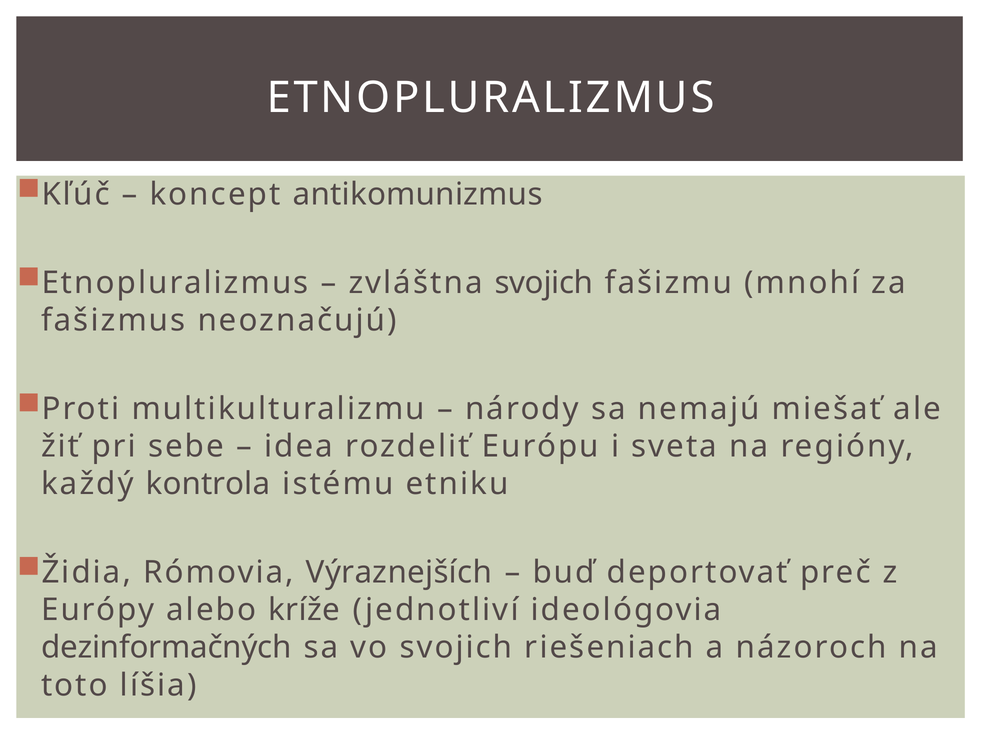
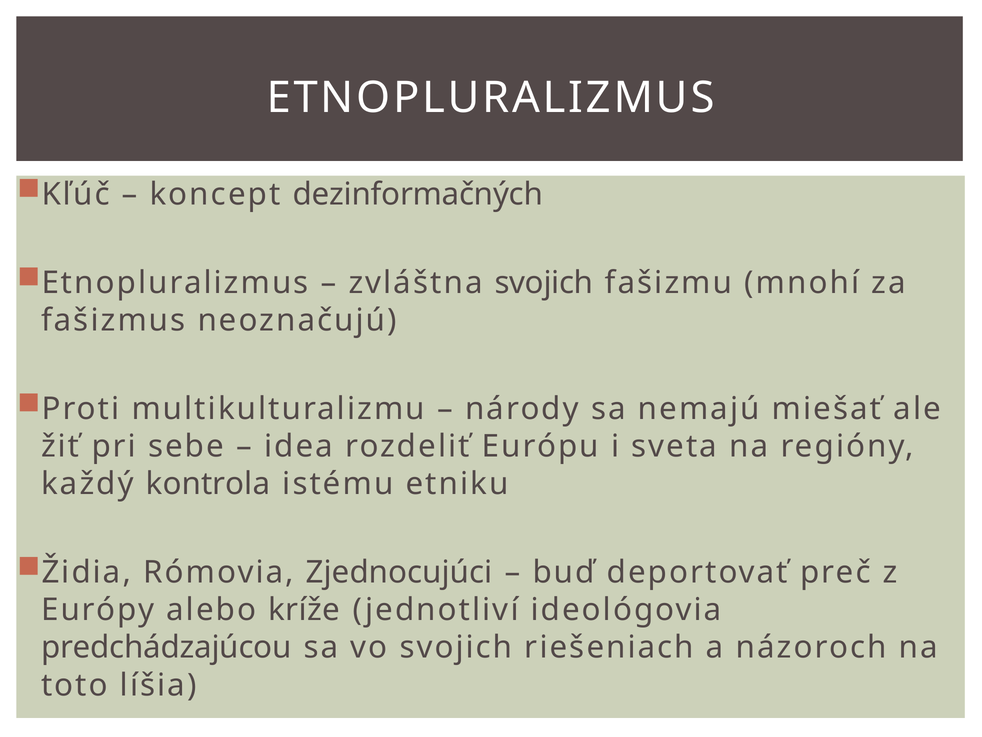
antikomunizmus: antikomunizmus -> dezinformačných
Výraznejších: Výraznejších -> Zjednocujúci
dezinformačných: dezinformačných -> predchádzajúcou
